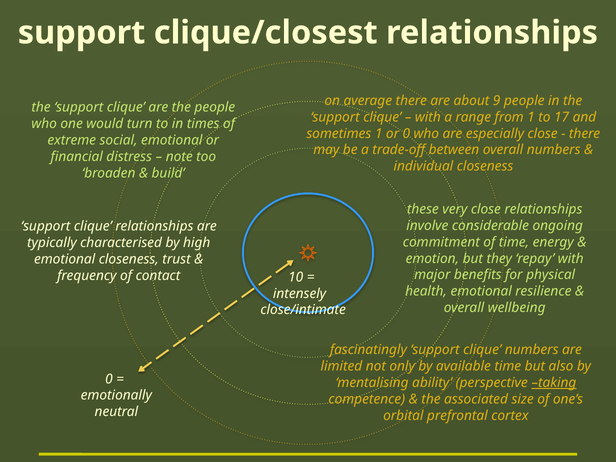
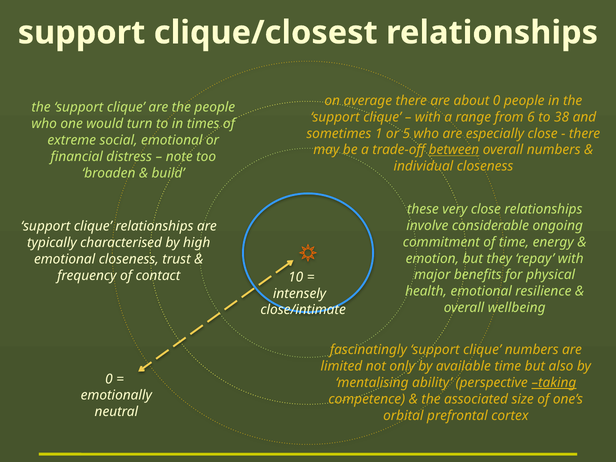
about 9: 9 -> 0
from 1: 1 -> 6
17: 17 -> 38
or 0: 0 -> 5
between underline: none -> present
